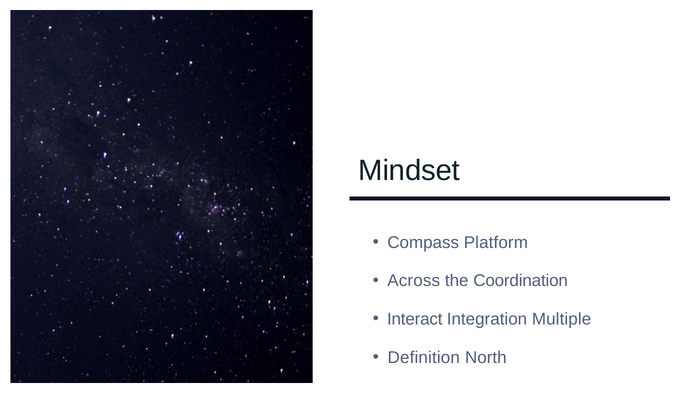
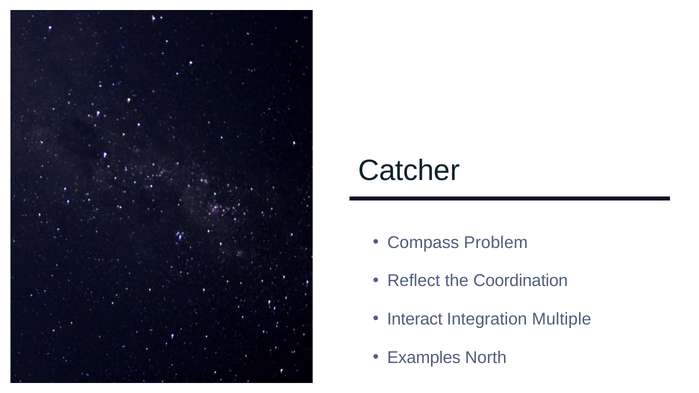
Mindset: Mindset -> Catcher
Platform: Platform -> Problem
Across: Across -> Reflect
Definition: Definition -> Examples
